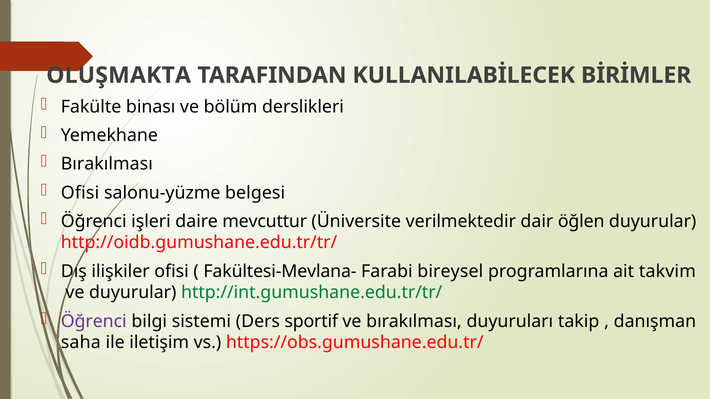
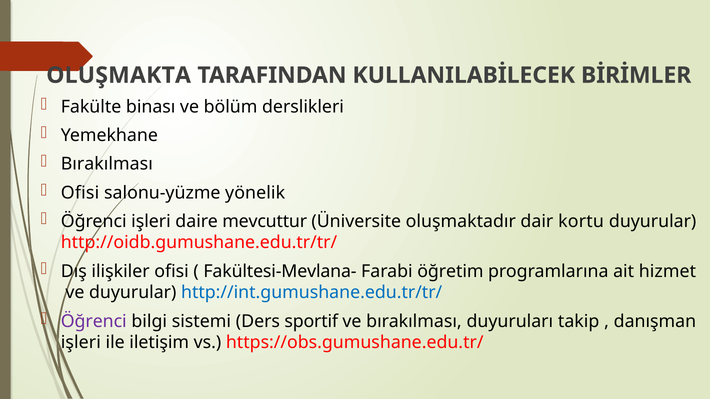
belgesi: belgesi -> yönelik
verilmektedir: verilmektedir -> oluşmaktadır
öğlen: öğlen -> kortu
bireysel: bireysel -> öğretim
takvim: takvim -> hizmet
http://int.gumushane.edu.tr/tr/ colour: green -> blue
saha at (81, 343): saha -> işleri
